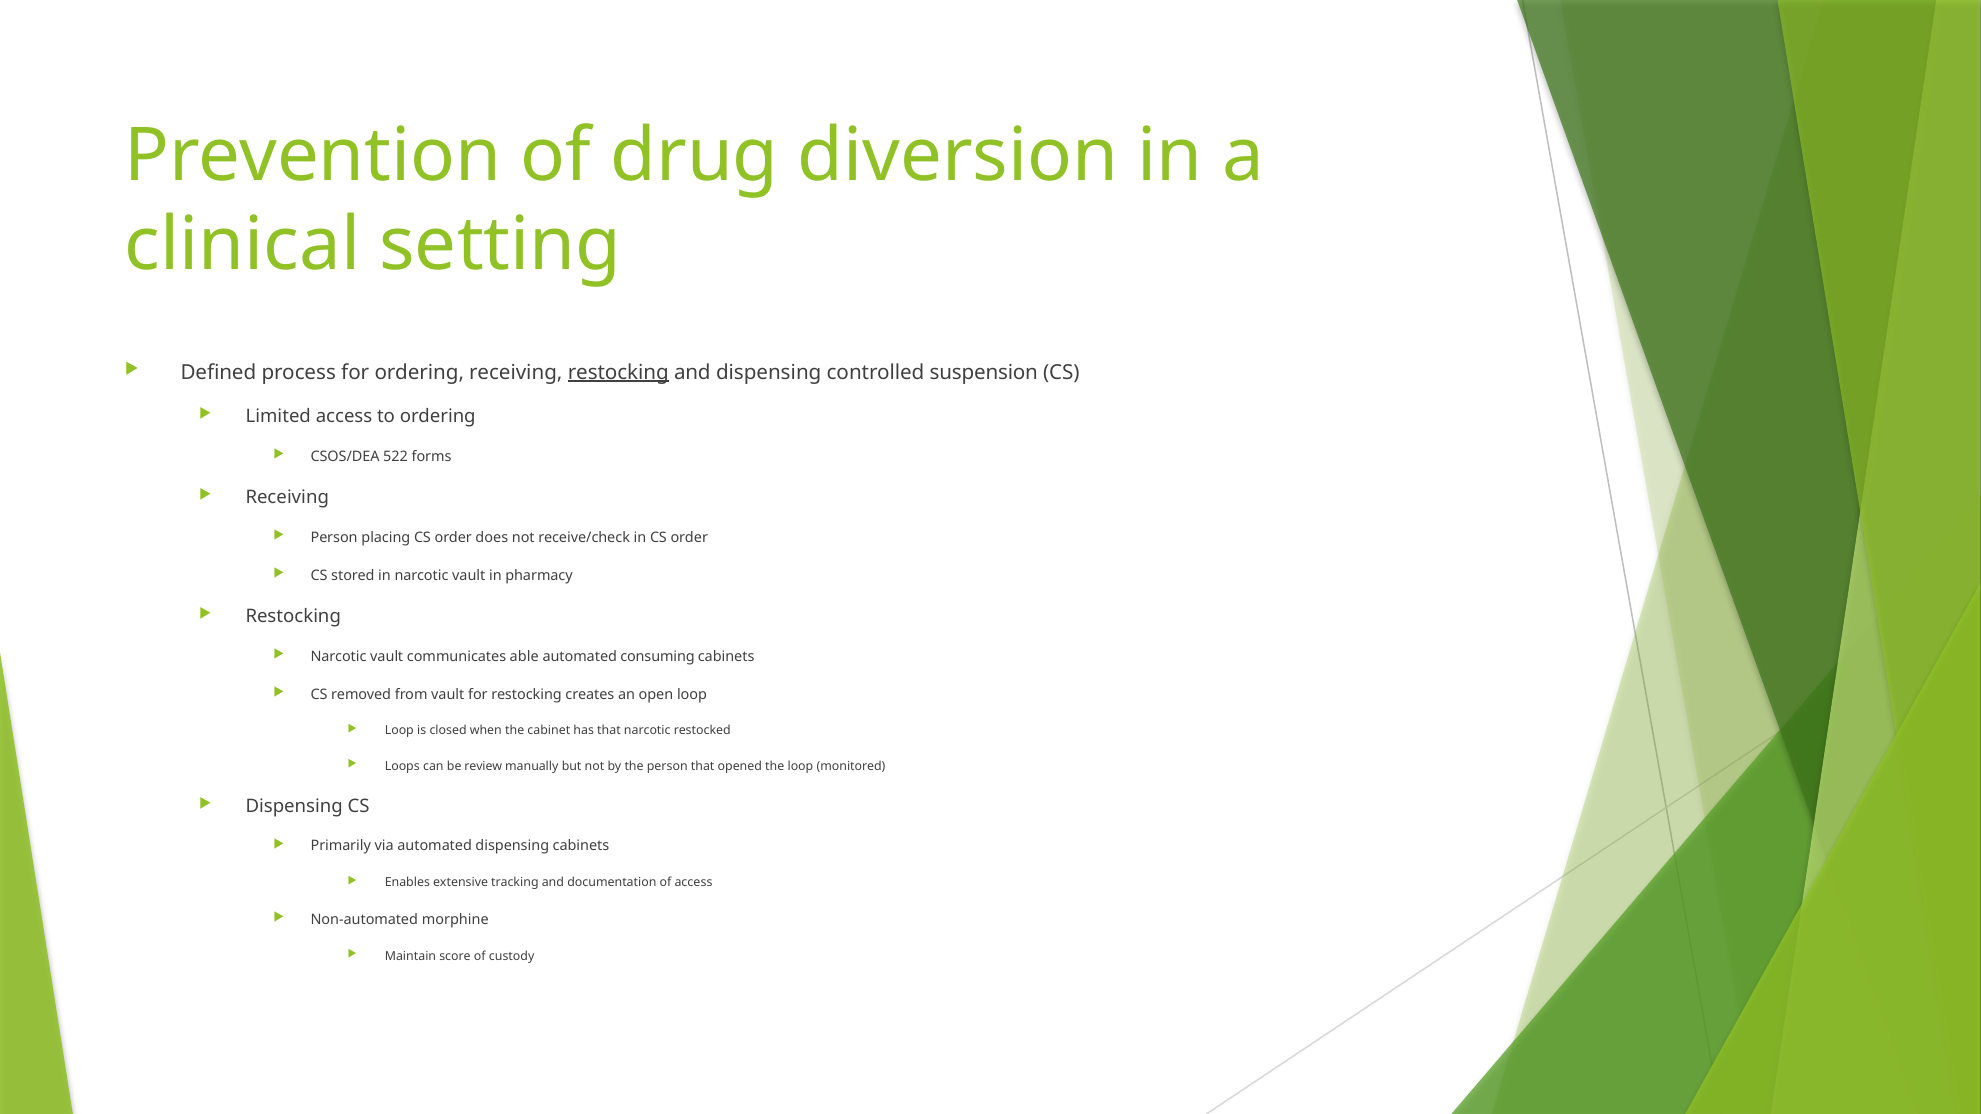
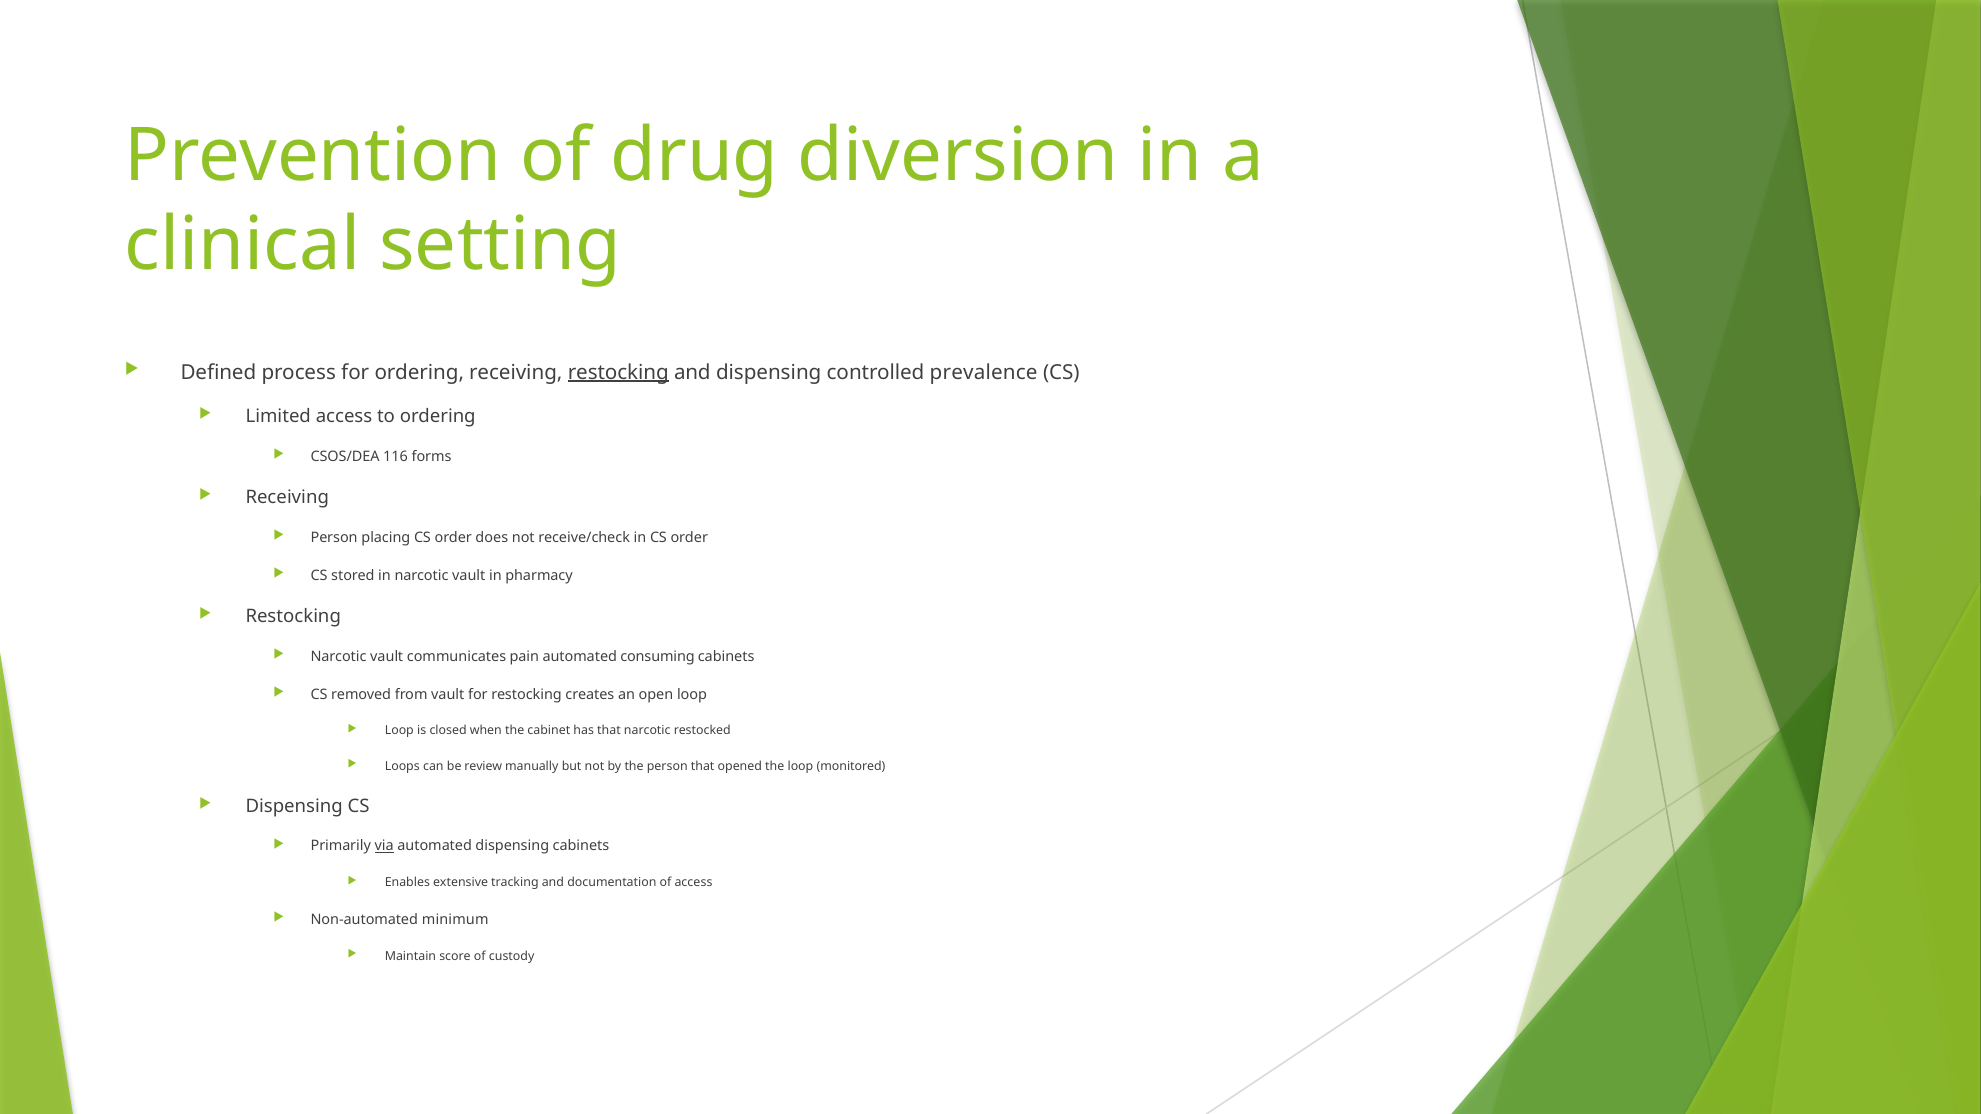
suspension: suspension -> prevalence
522: 522 -> 116
able: able -> pain
via underline: none -> present
morphine: morphine -> minimum
